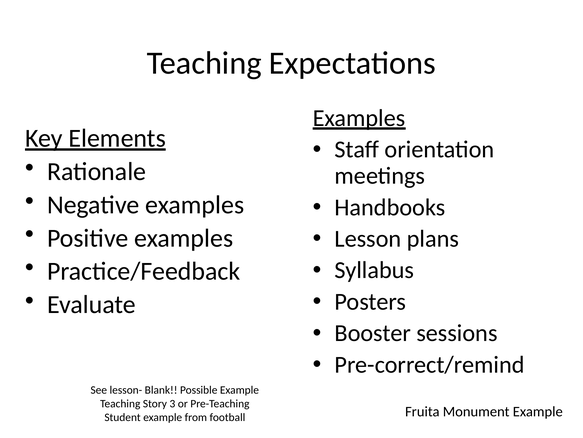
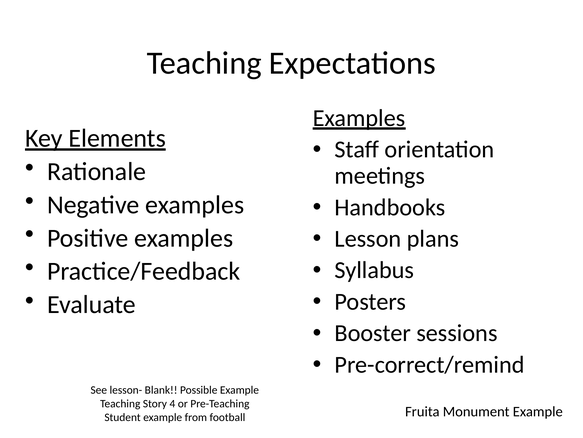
3: 3 -> 4
